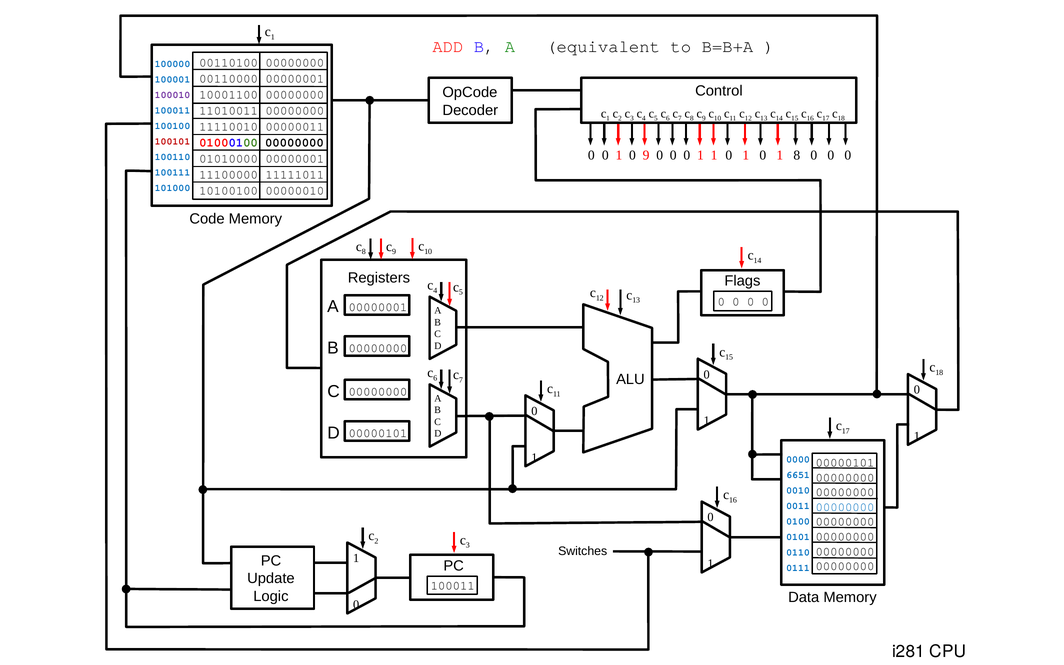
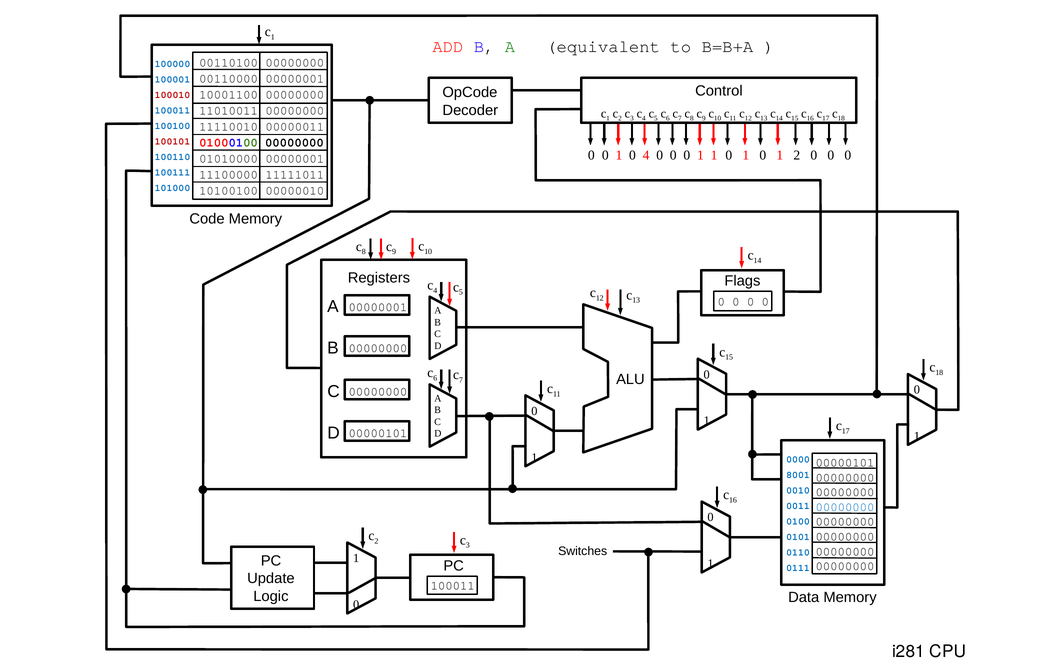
100010 colour: purple -> red
0 9: 9 -> 4
1 8: 8 -> 2
6651: 6651 -> 8001
